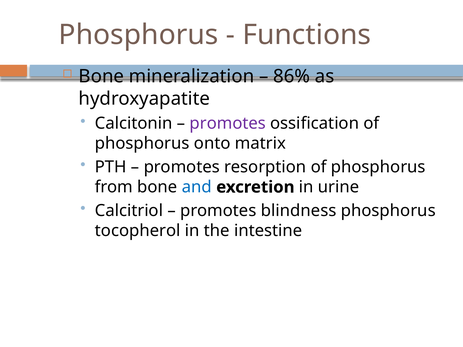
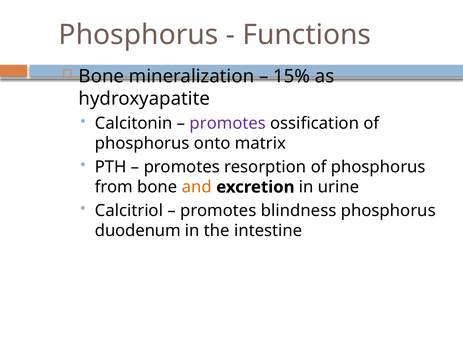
86%: 86% -> 15%
and colour: blue -> orange
tocopherol: tocopherol -> duodenum
